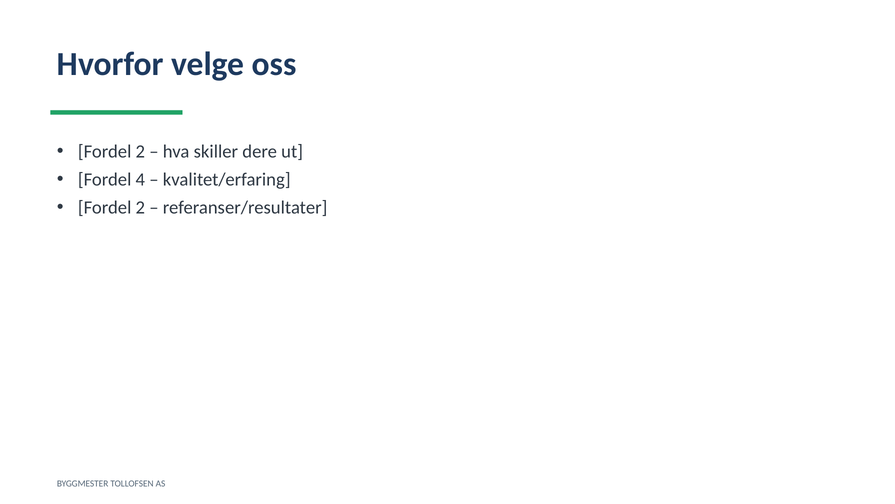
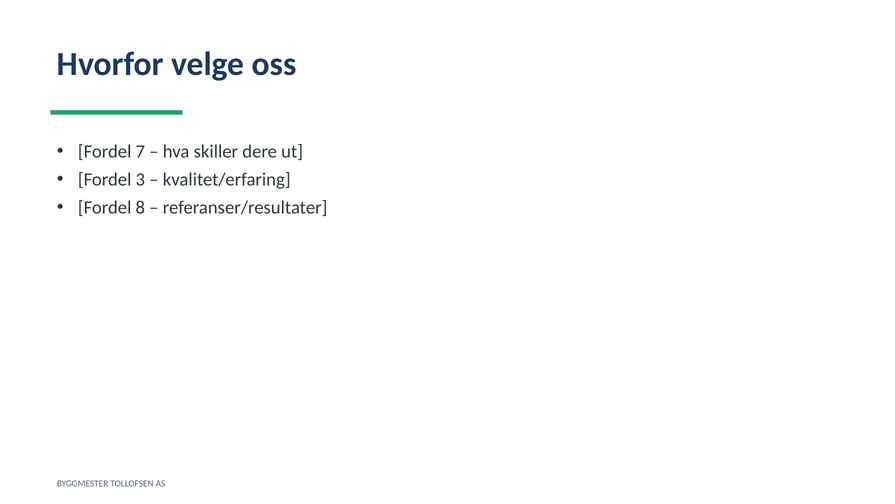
2 at (140, 152): 2 -> 7
4: 4 -> 3
2 at (140, 208): 2 -> 8
